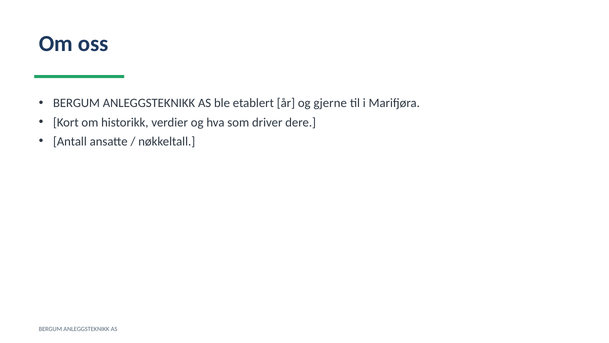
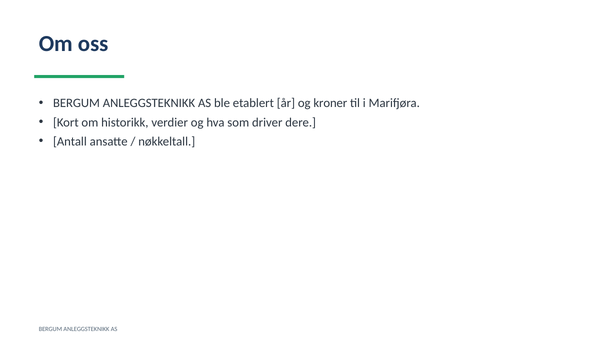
gjerne: gjerne -> kroner
